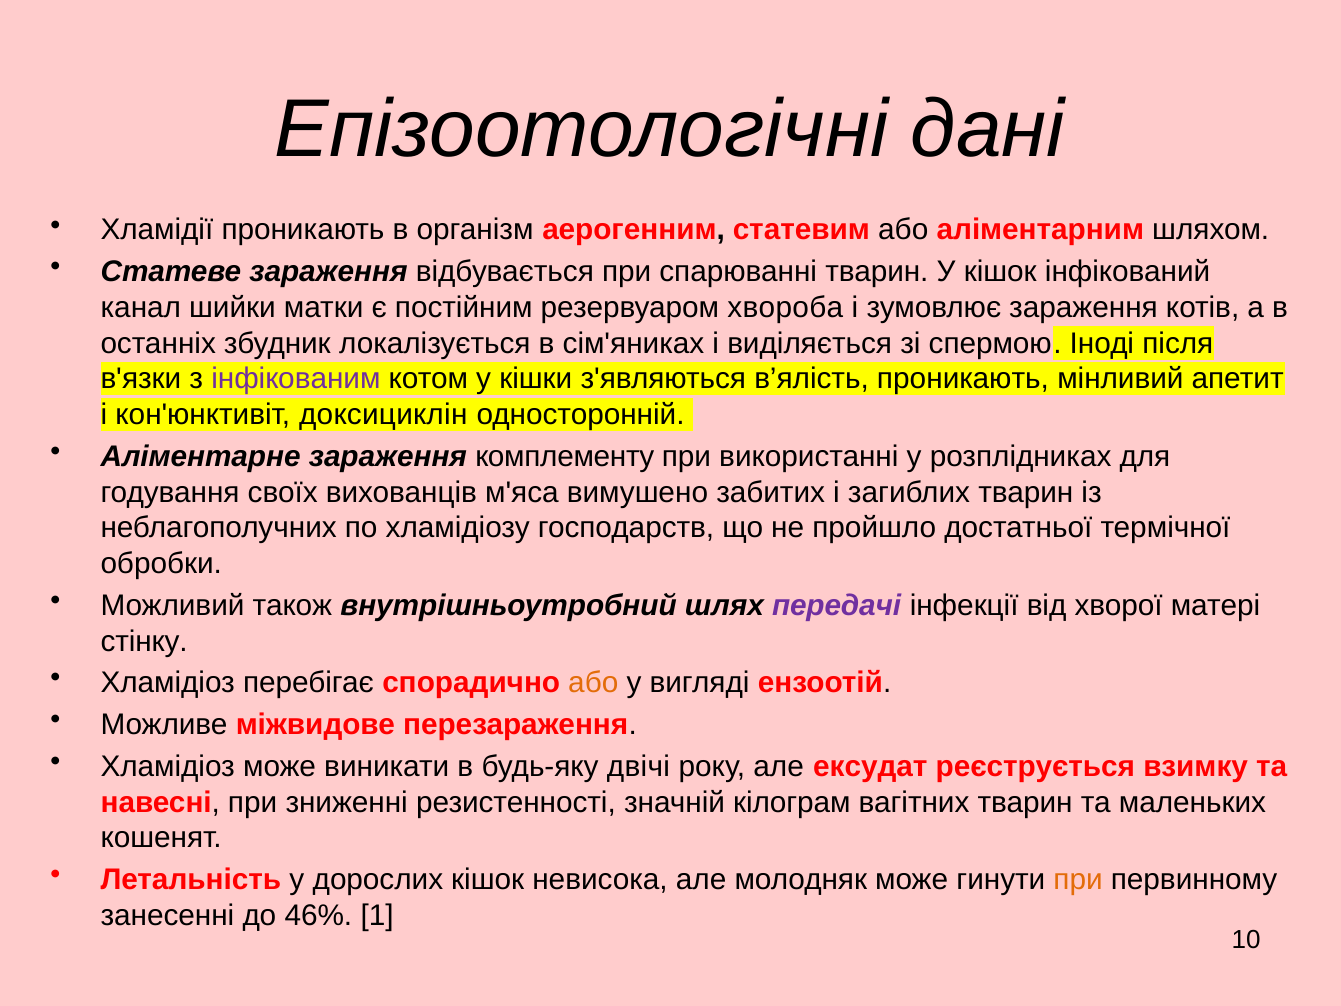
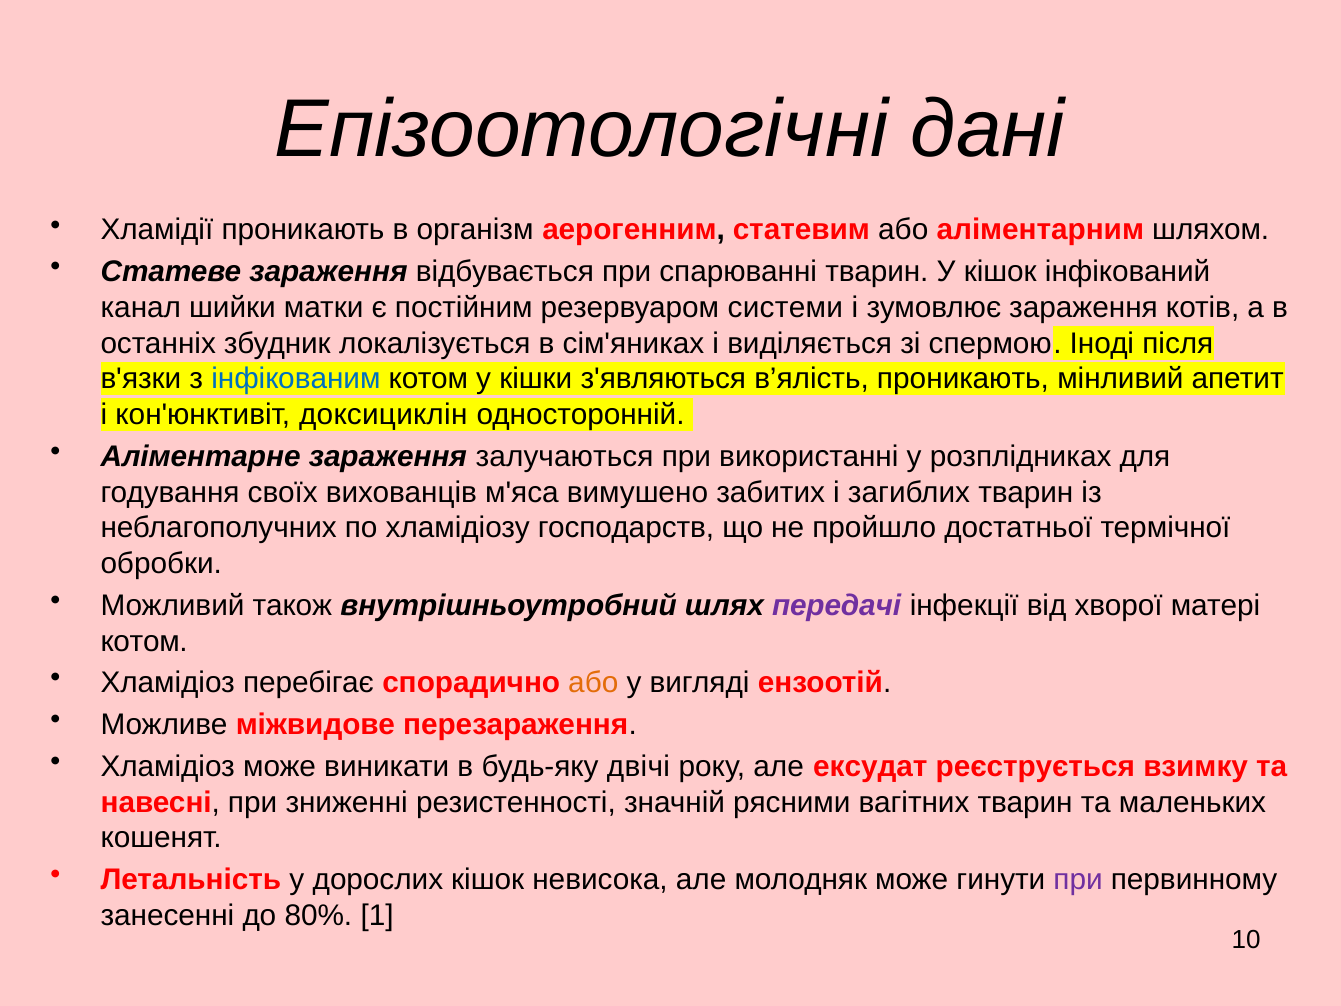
хвороба: хвороба -> системи
інфікованим colour: purple -> blue
комплементу: комплементу -> залучаються
стінку at (144, 641): стінку -> котом
кілограм: кілограм -> рясними
при at (1078, 879) colour: orange -> purple
46%: 46% -> 80%
